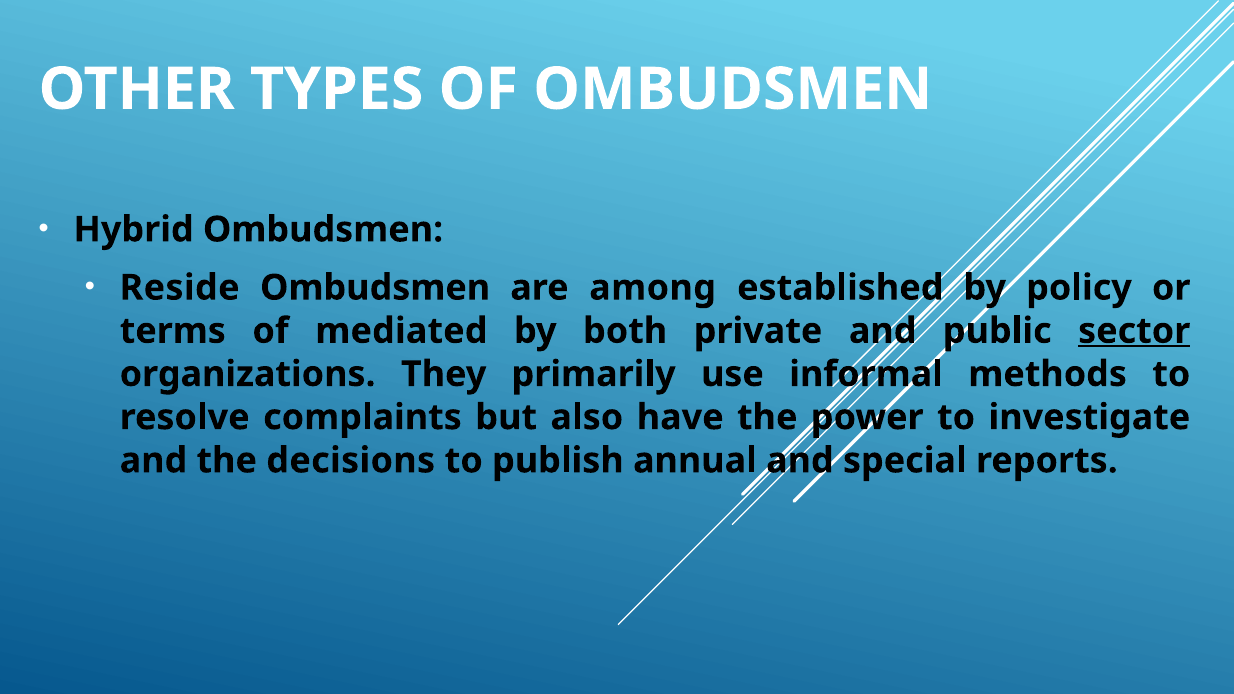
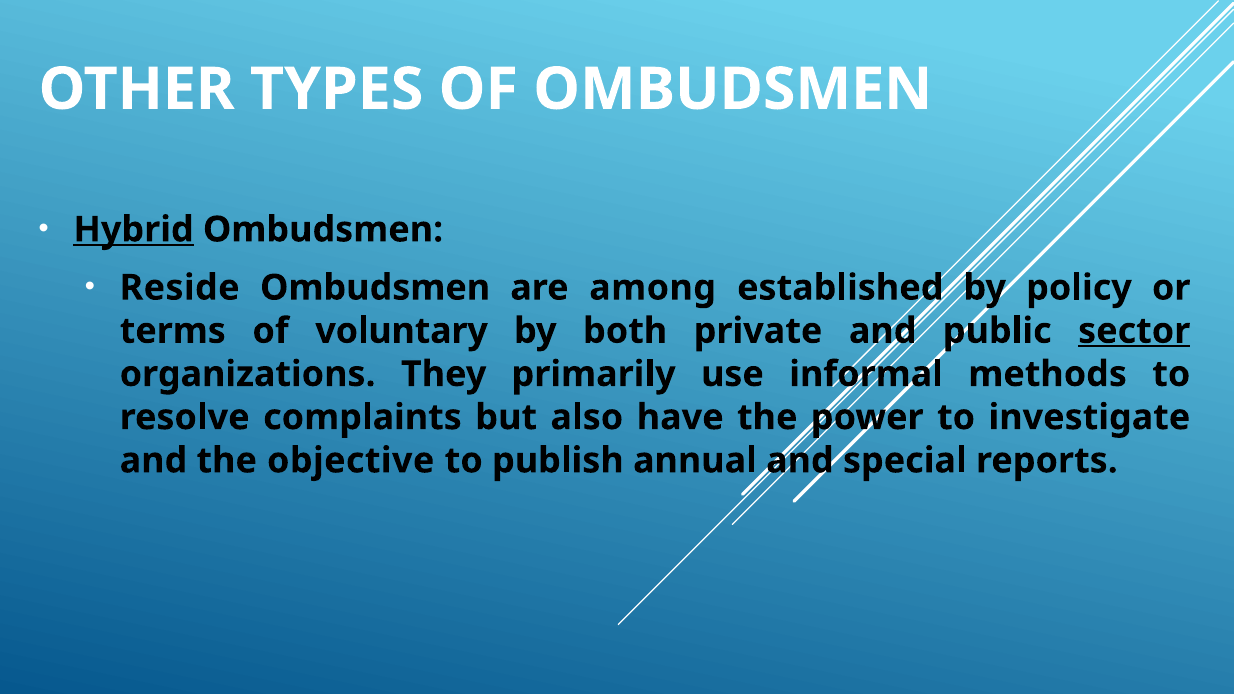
Hybrid underline: none -> present
mediated: mediated -> voluntary
decisions: decisions -> objective
